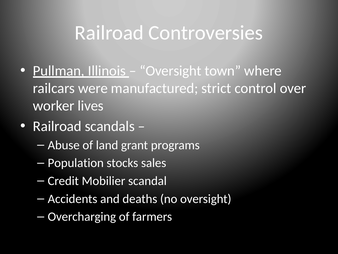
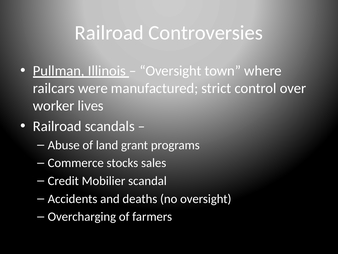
Population: Population -> Commerce
